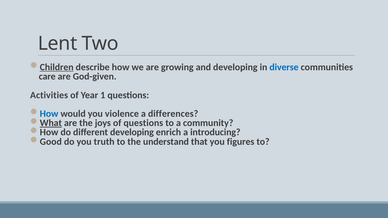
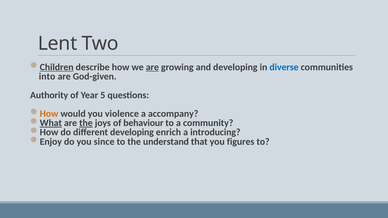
are at (152, 67) underline: none -> present
care: care -> into
Activities: Activities -> Authority
1: 1 -> 5
How at (49, 114) colour: blue -> orange
differences: differences -> accompany
the at (86, 123) underline: none -> present
of questions: questions -> behaviour
Good: Good -> Enjoy
truth: truth -> since
